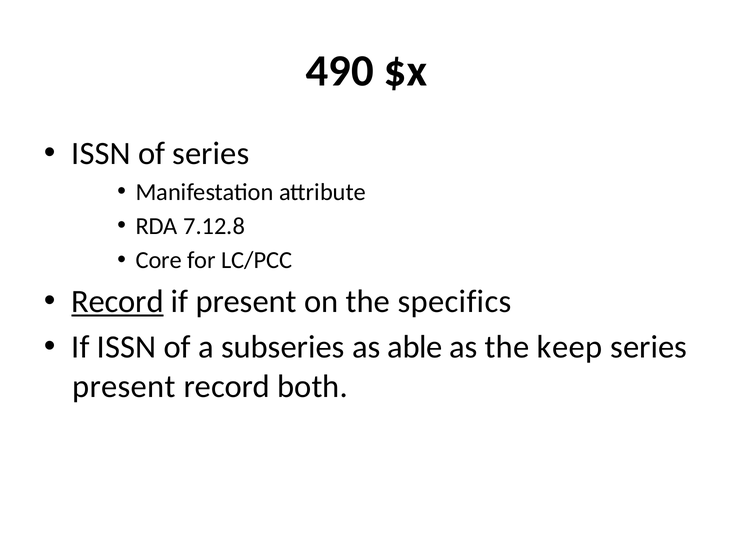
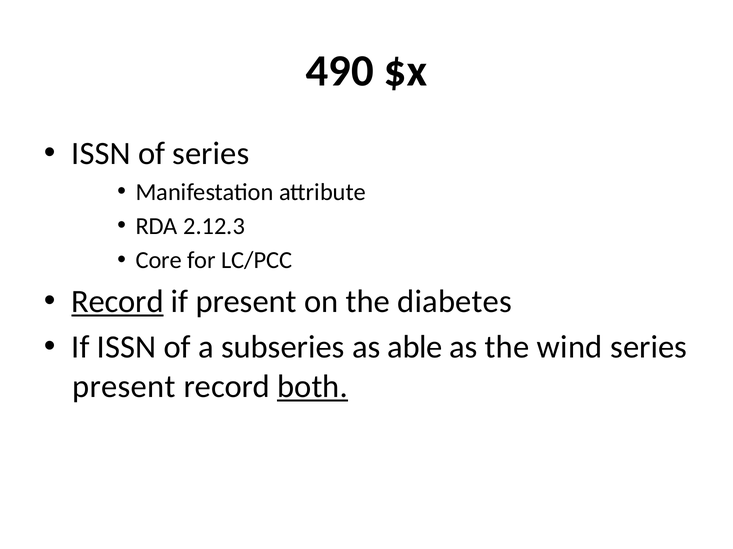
7.12.8: 7.12.8 -> 2.12.3
specifics: specifics -> diabetes
keep: keep -> wind
both underline: none -> present
